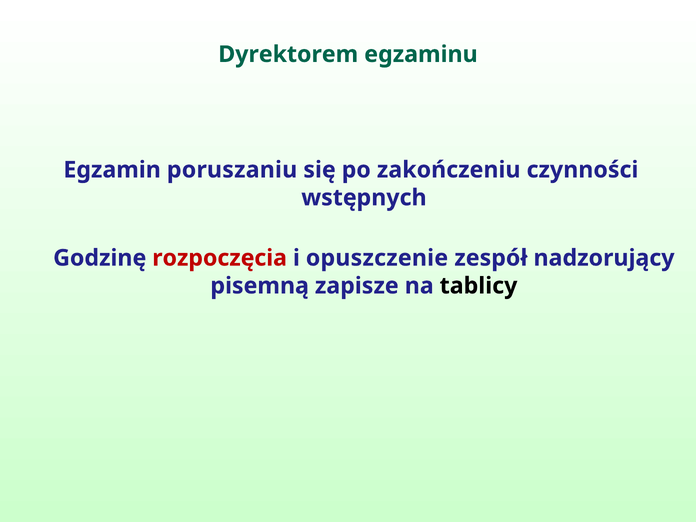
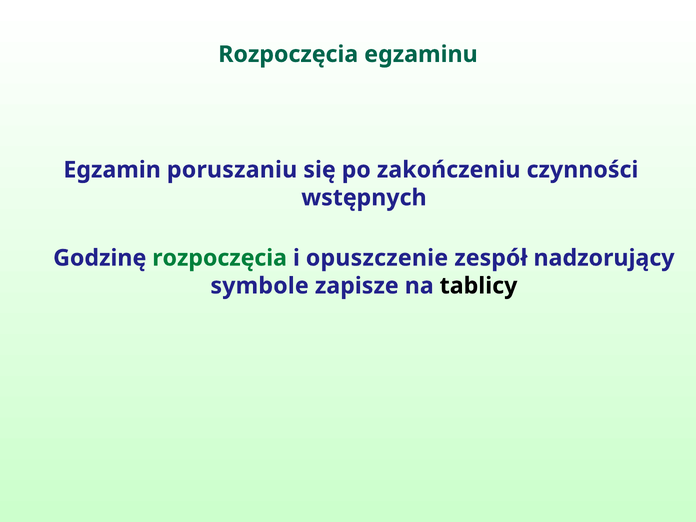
Dyrektorem at (288, 54): Dyrektorem -> Rozpoczęcia
rozpoczęcia at (220, 258) colour: red -> green
pisemną: pisemną -> symbole
